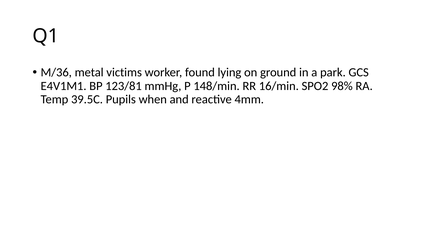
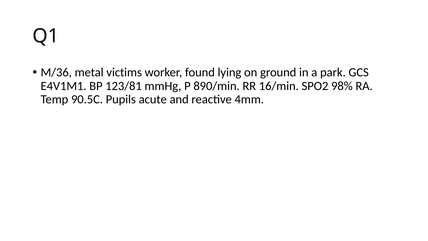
148/min: 148/min -> 890/min
39.5C: 39.5C -> 90.5C
when: when -> acute
